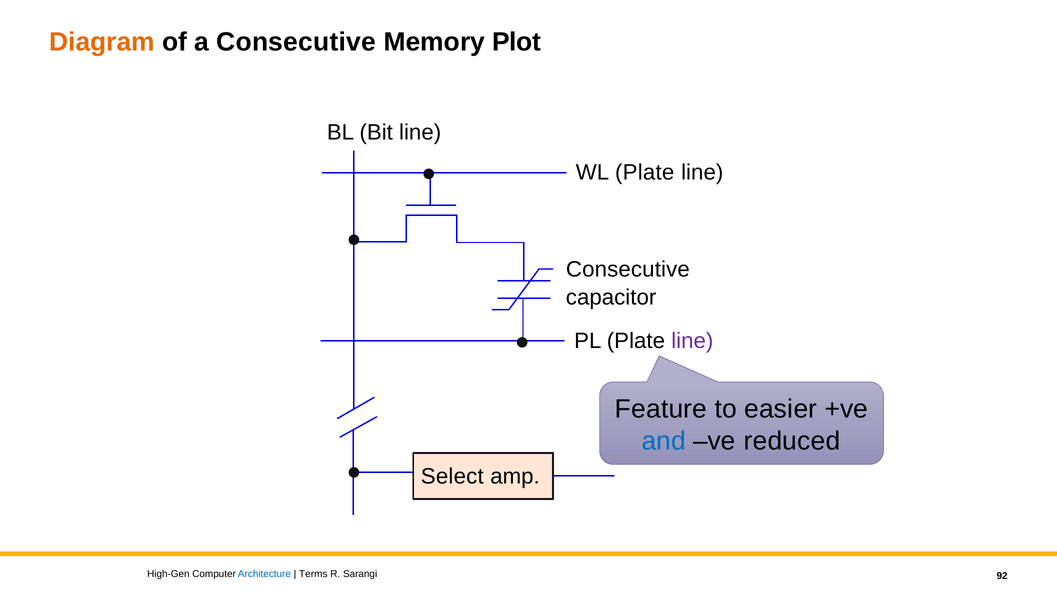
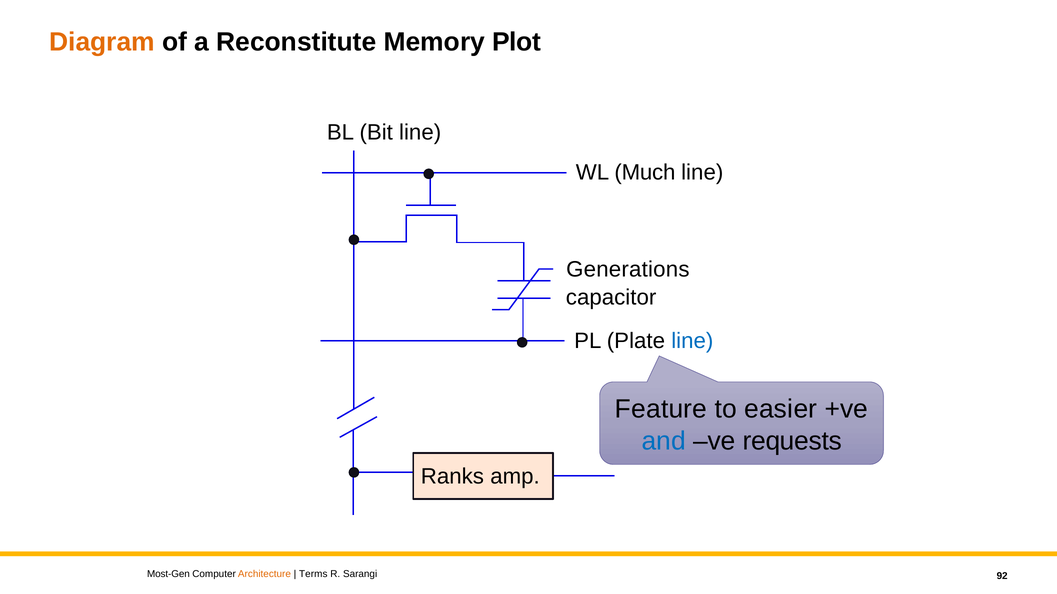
a Consecutive: Consecutive -> Reconstitute
WL Plate: Plate -> Much
Consecutive at (628, 270): Consecutive -> Generations
line at (692, 341) colour: purple -> blue
reduced: reduced -> requests
Select: Select -> Ranks
High-Gen: High-Gen -> Most-Gen
Architecture colour: blue -> orange
